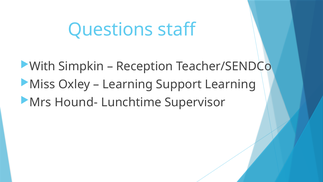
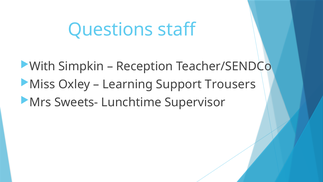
Support Learning: Learning -> Trousers
Hound-: Hound- -> Sweets-
